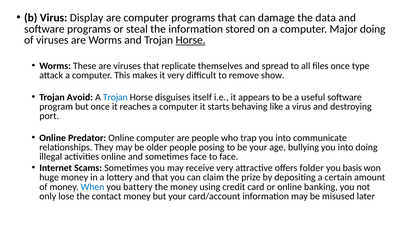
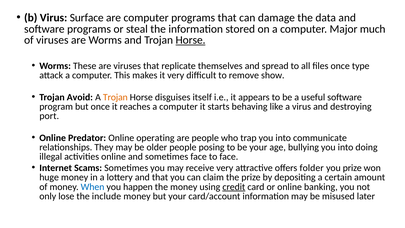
Display: Display -> Surface
Major doing: doing -> much
Trojan at (115, 97) colour: blue -> orange
Online computer: computer -> operating
you basis: basis -> prize
battery: battery -> happen
credit underline: none -> present
contact: contact -> include
